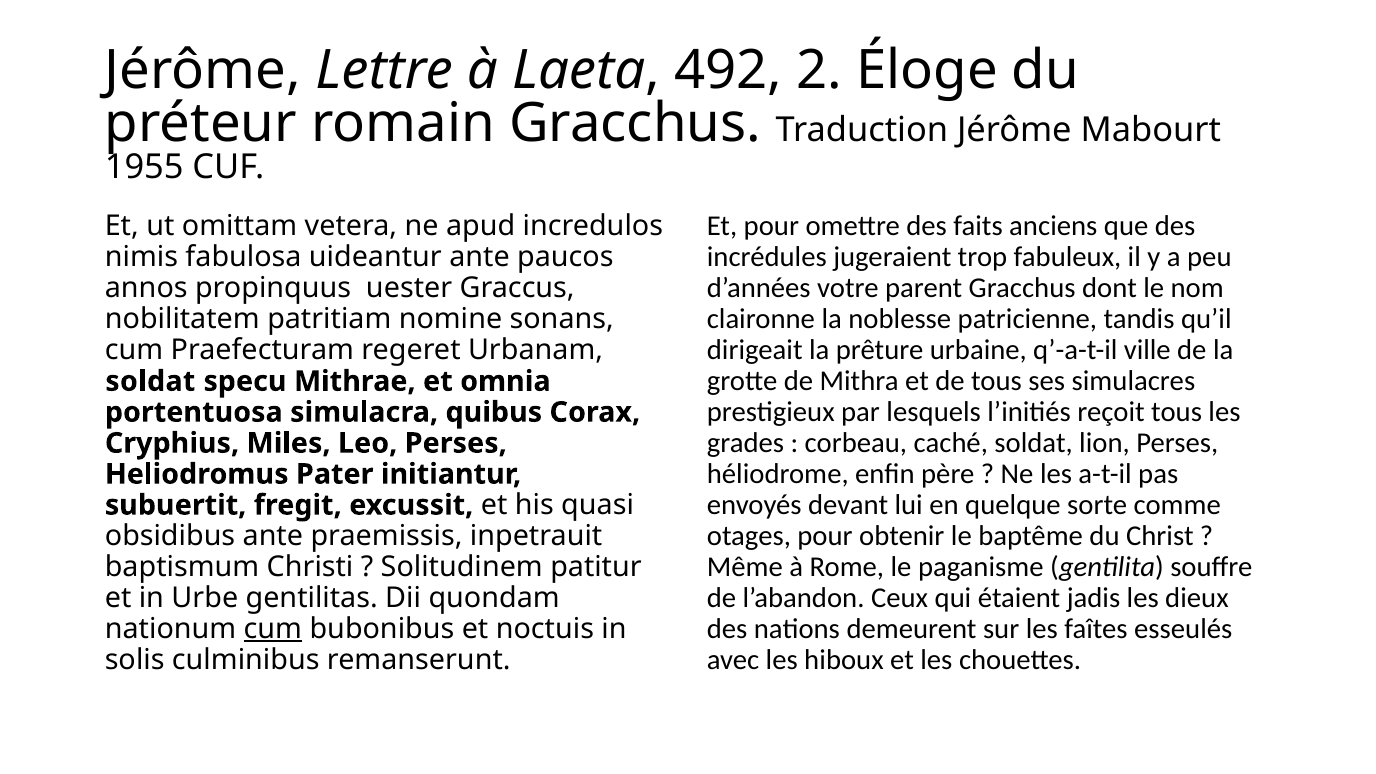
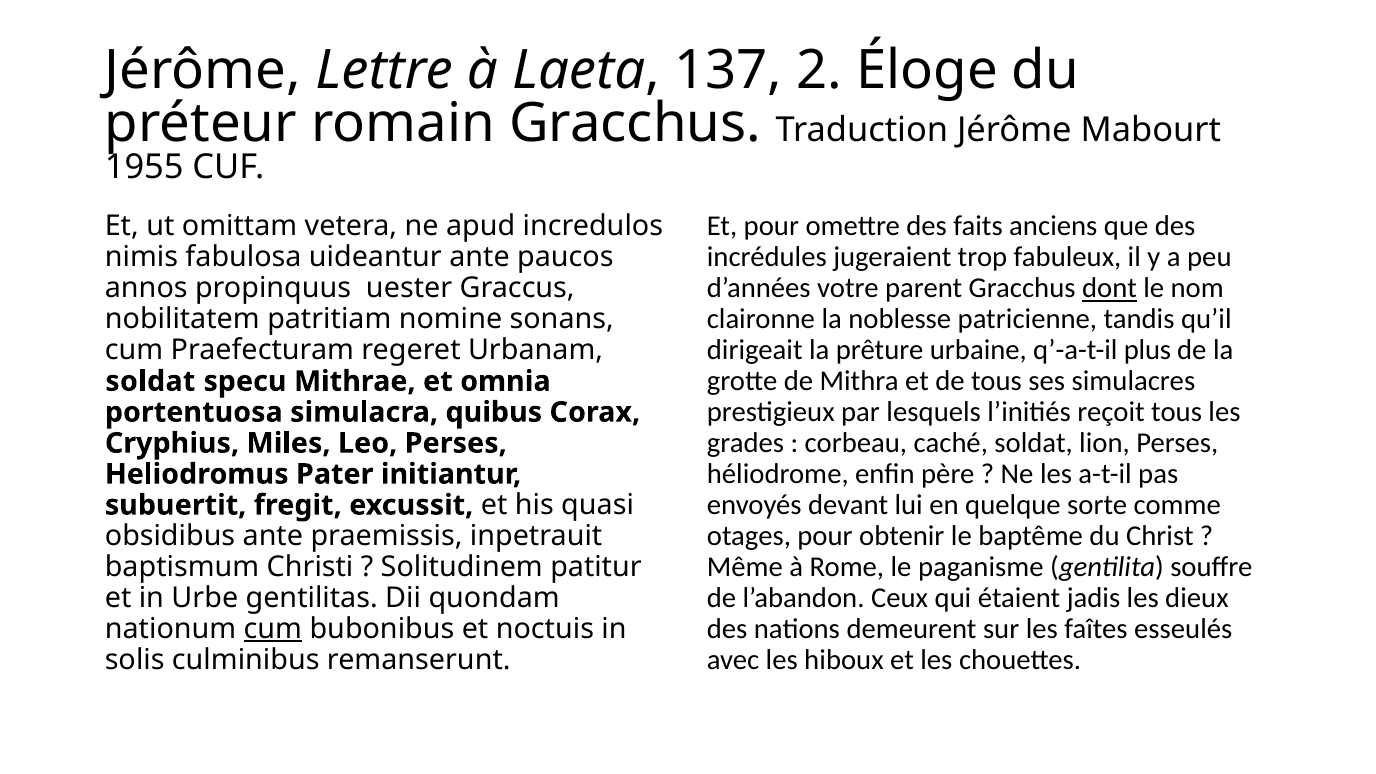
492: 492 -> 137
dont underline: none -> present
ville: ville -> plus
